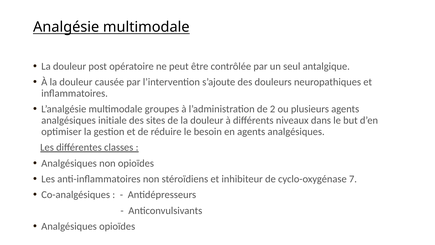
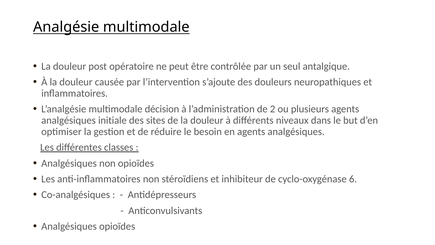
groupes: groupes -> décision
7: 7 -> 6
